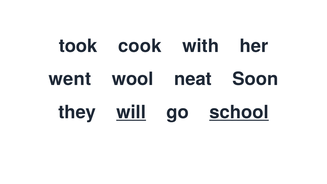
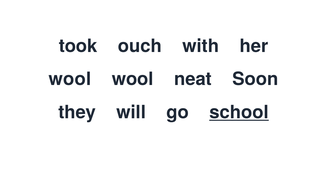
cook: cook -> ouch
went at (70, 79): went -> wool
will underline: present -> none
